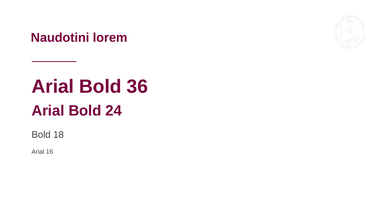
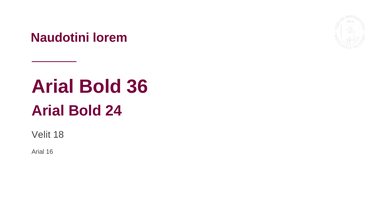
Bold at (41, 134): Bold -> Velit
